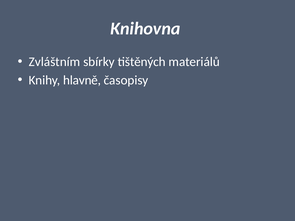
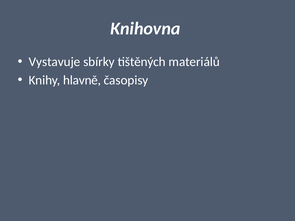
Zvláštním: Zvláštním -> Vystavuje
